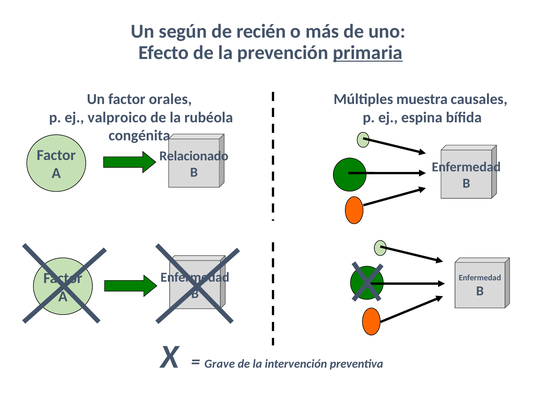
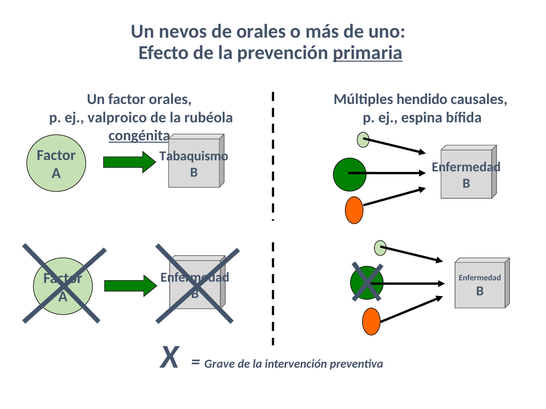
según: según -> nevos
de recién: recién -> orales
muestra: muestra -> hendido
congénita underline: none -> present
Relacionado: Relacionado -> Tabaquismo
